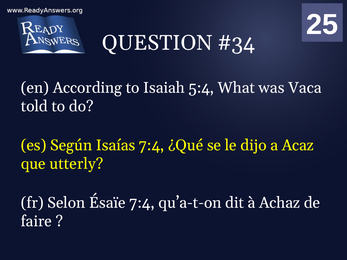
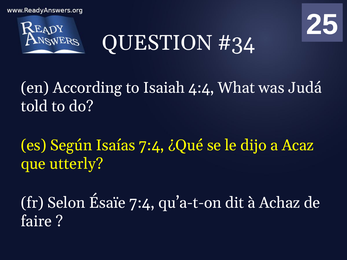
5:4: 5:4 -> 4:4
Vaca: Vaca -> Judá
